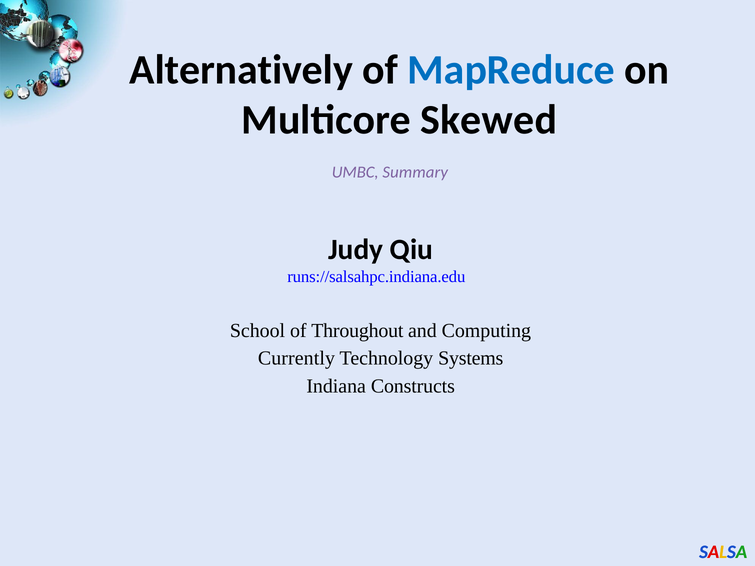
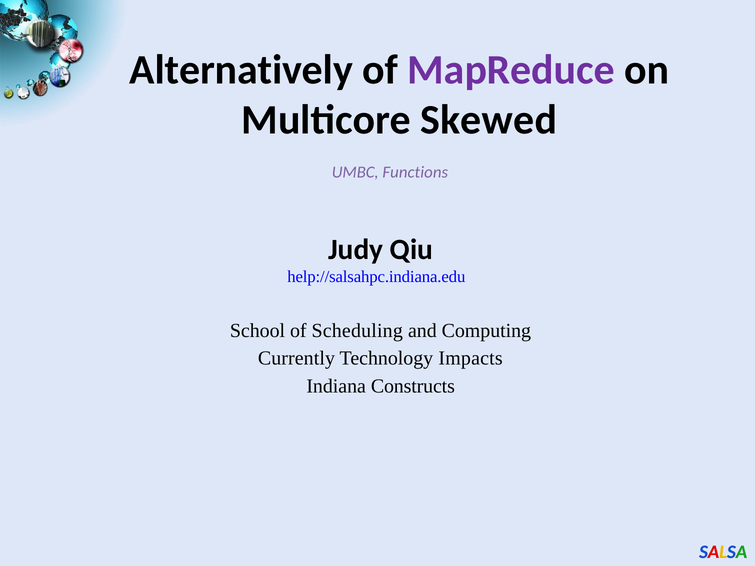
MapReduce colour: blue -> purple
Summary: Summary -> Functions
runs://salsahpc.indiana.edu: runs://salsahpc.indiana.edu -> help://salsahpc.indiana.edu
Throughout: Throughout -> Scheduling
Systems: Systems -> Impacts
